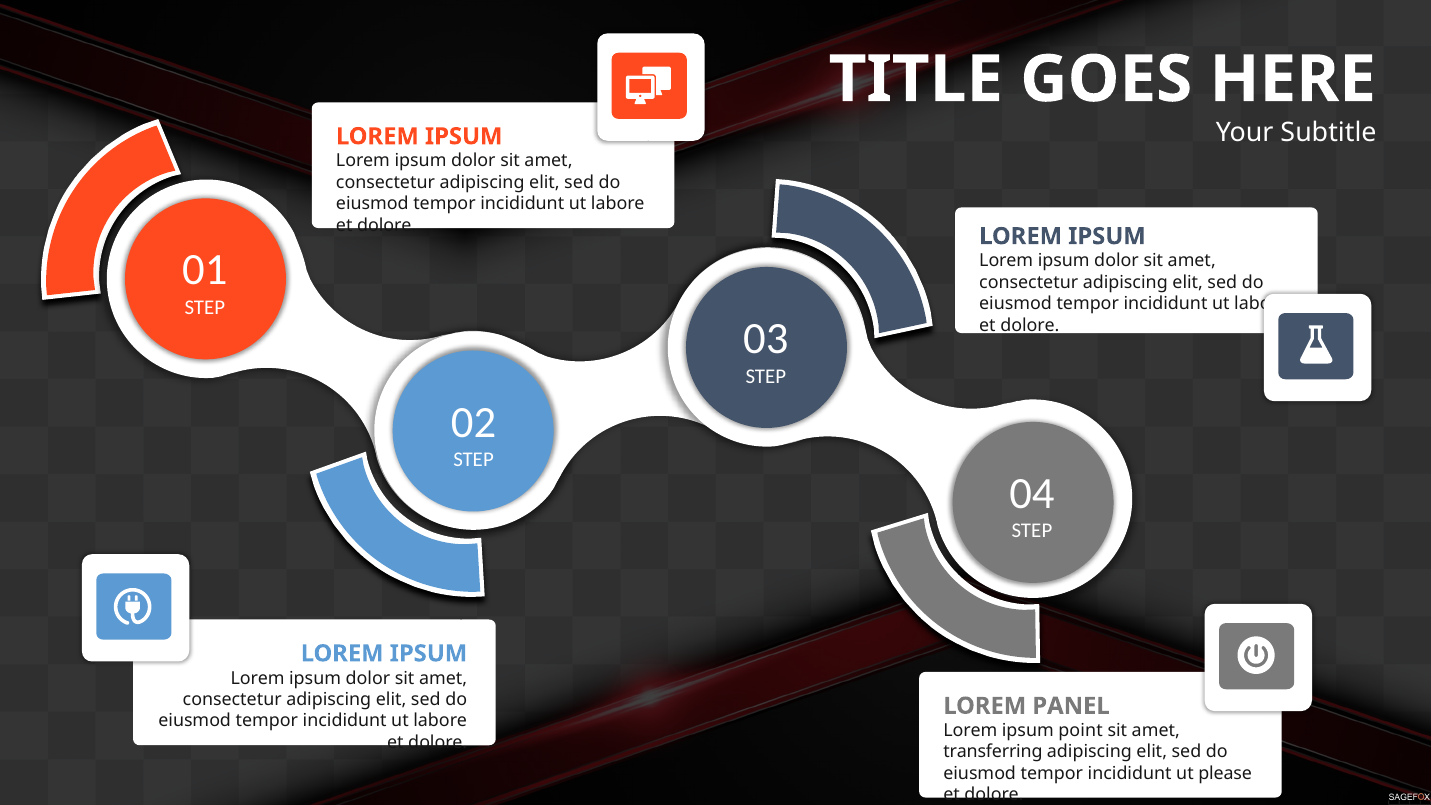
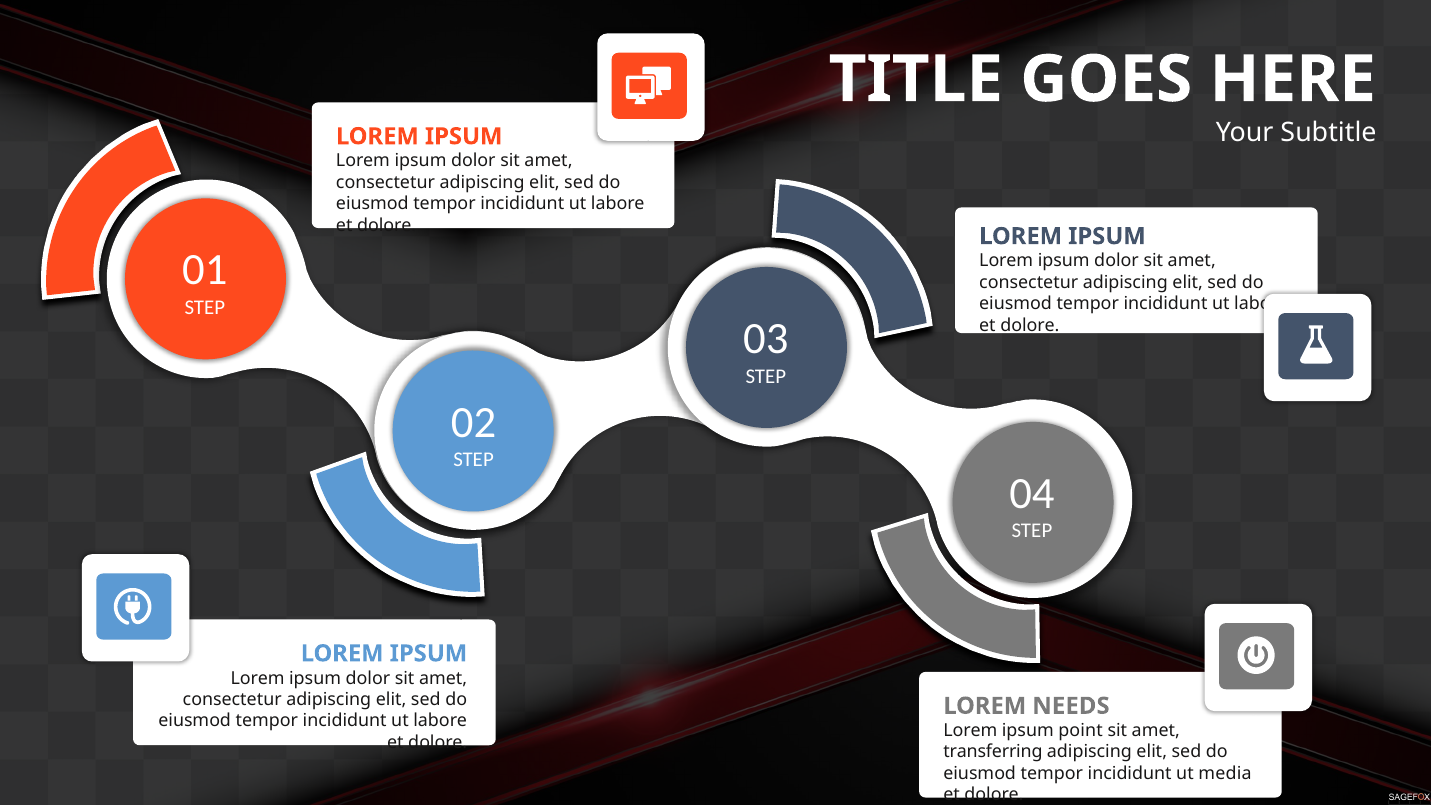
PANEL: PANEL -> NEEDS
please: please -> media
